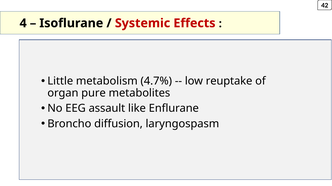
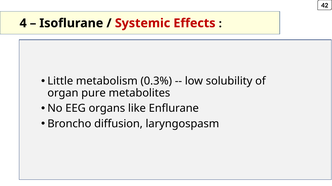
4.7%: 4.7% -> 0.3%
reuptake: reuptake -> solubility
assault: assault -> organs
